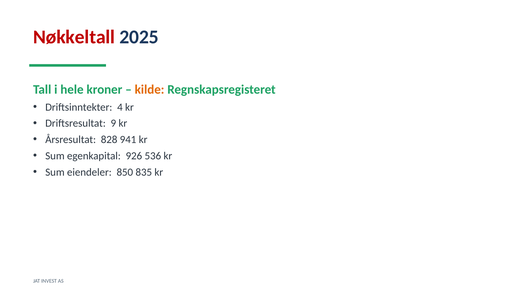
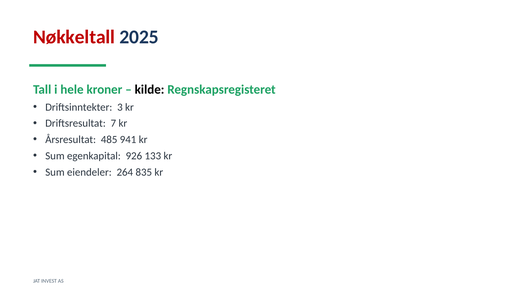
kilde colour: orange -> black
4: 4 -> 3
9: 9 -> 7
828: 828 -> 485
536: 536 -> 133
850: 850 -> 264
